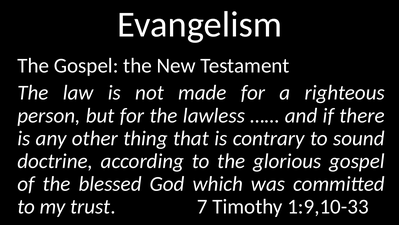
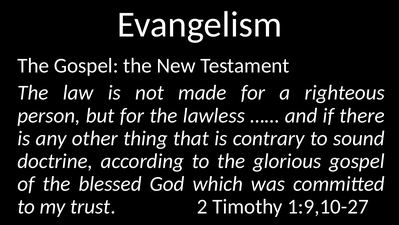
7: 7 -> 2
1:9,10-33: 1:9,10-33 -> 1:9,10-27
